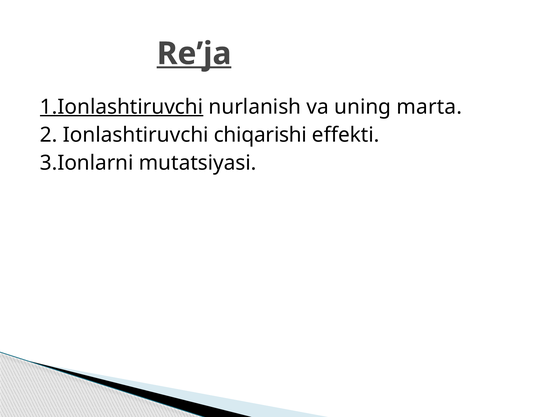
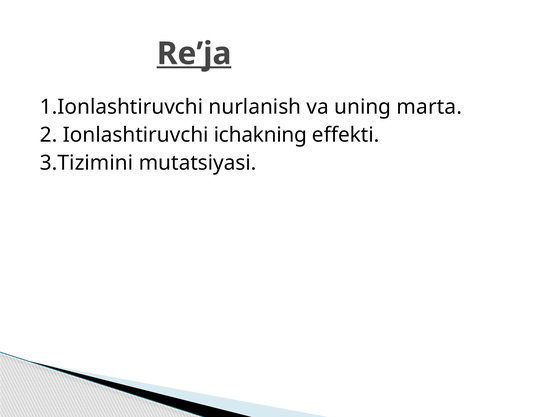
1.Ionlashtiruvchi underline: present -> none
chiqarishi: chiqarishi -> ichakning
3.Ionlarni: 3.Ionlarni -> 3.Tizimini
